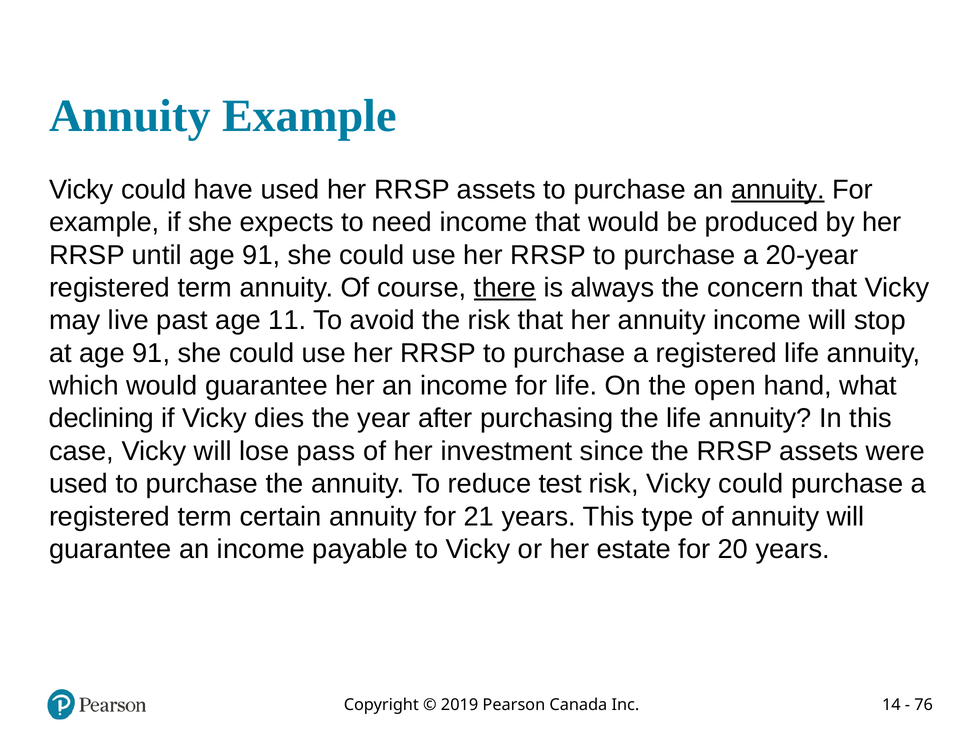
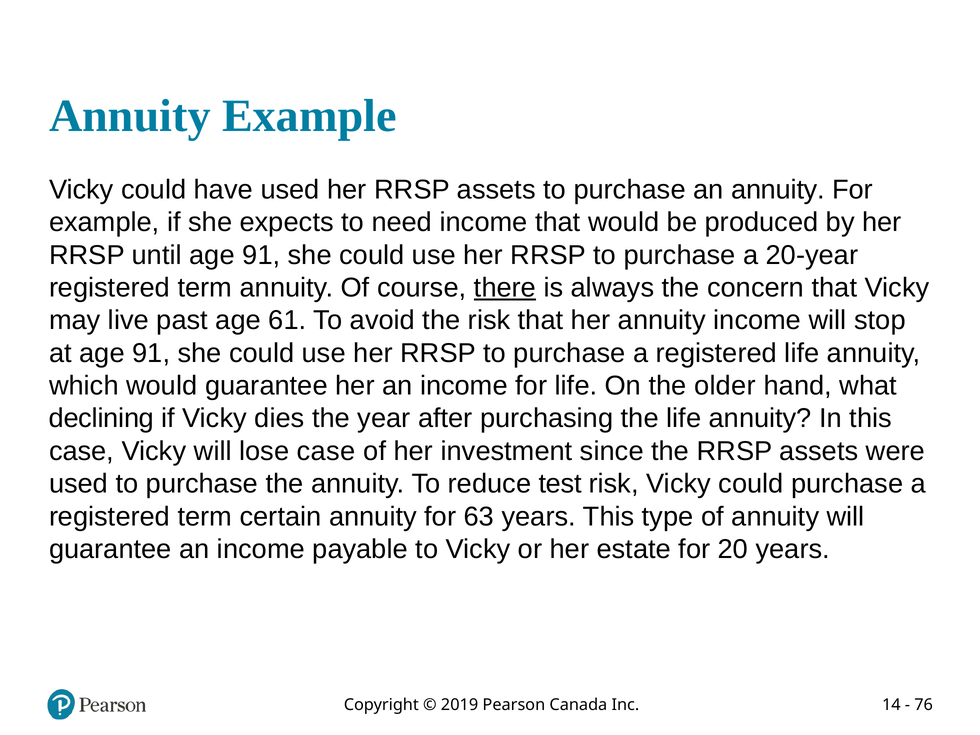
annuity at (778, 190) underline: present -> none
11: 11 -> 61
open: open -> older
lose pass: pass -> case
21: 21 -> 63
